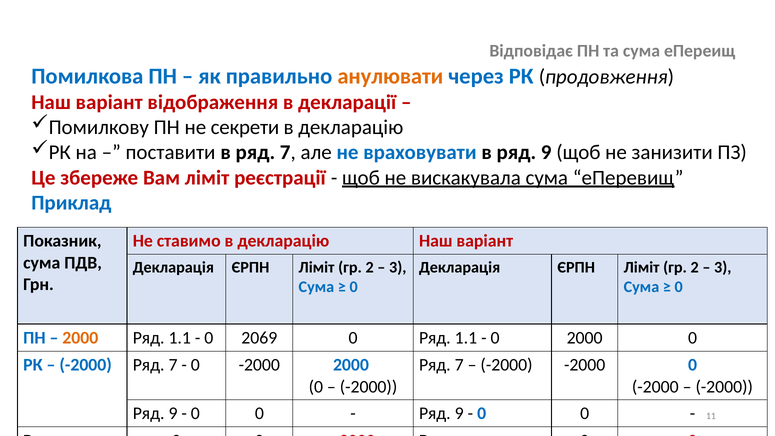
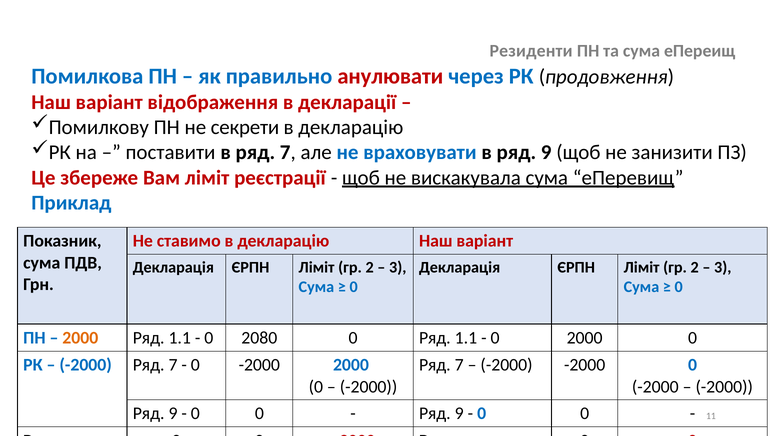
Відповідає: Відповідає -> Резиденти
анулювати colour: orange -> red
2069: 2069 -> 2080
